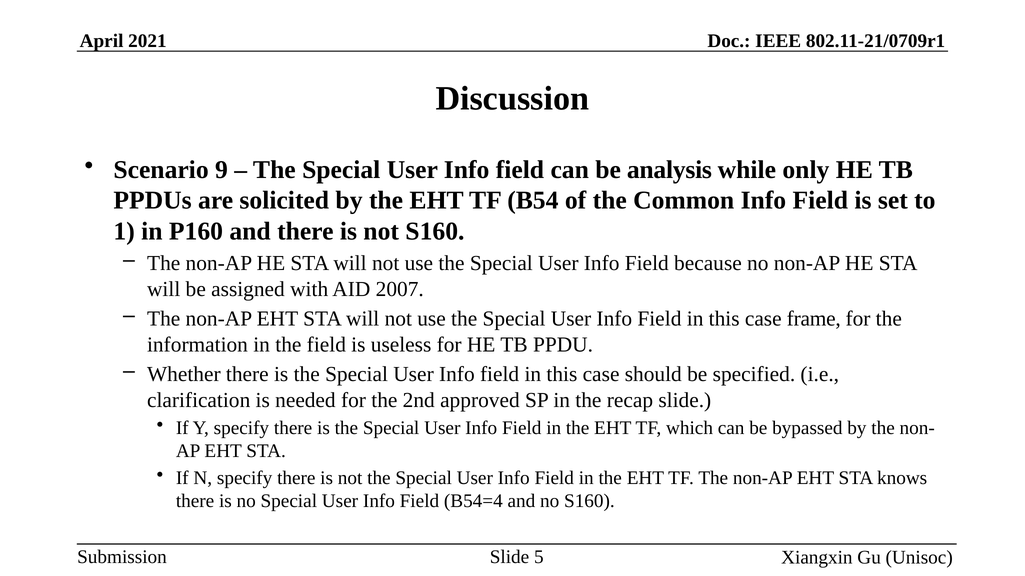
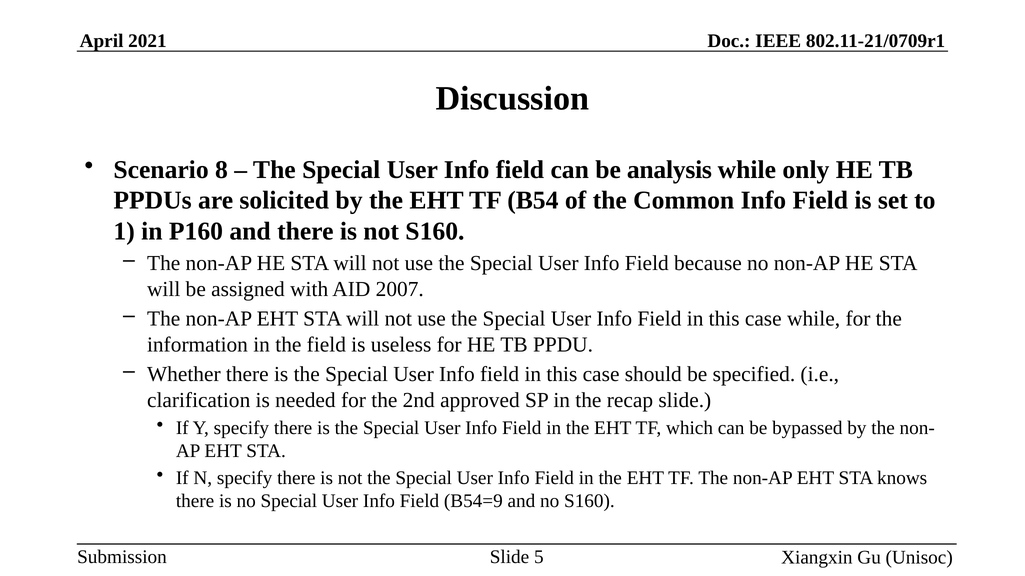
9: 9 -> 8
case frame: frame -> while
B54=4: B54=4 -> B54=9
